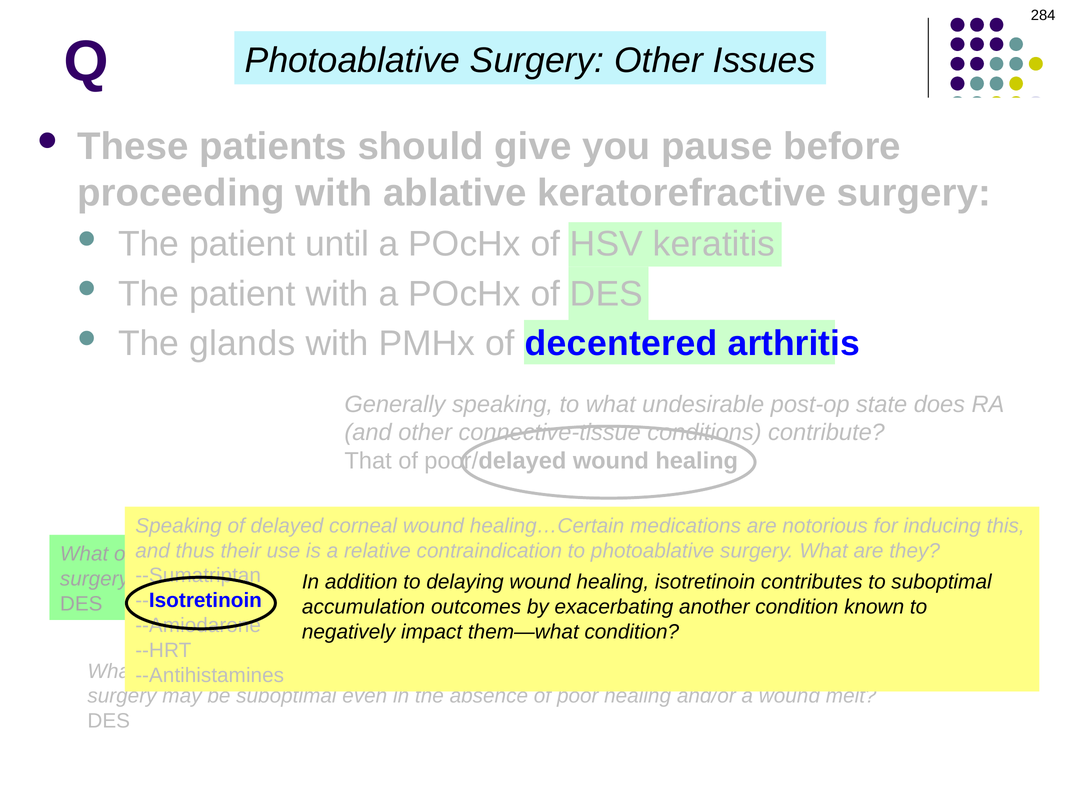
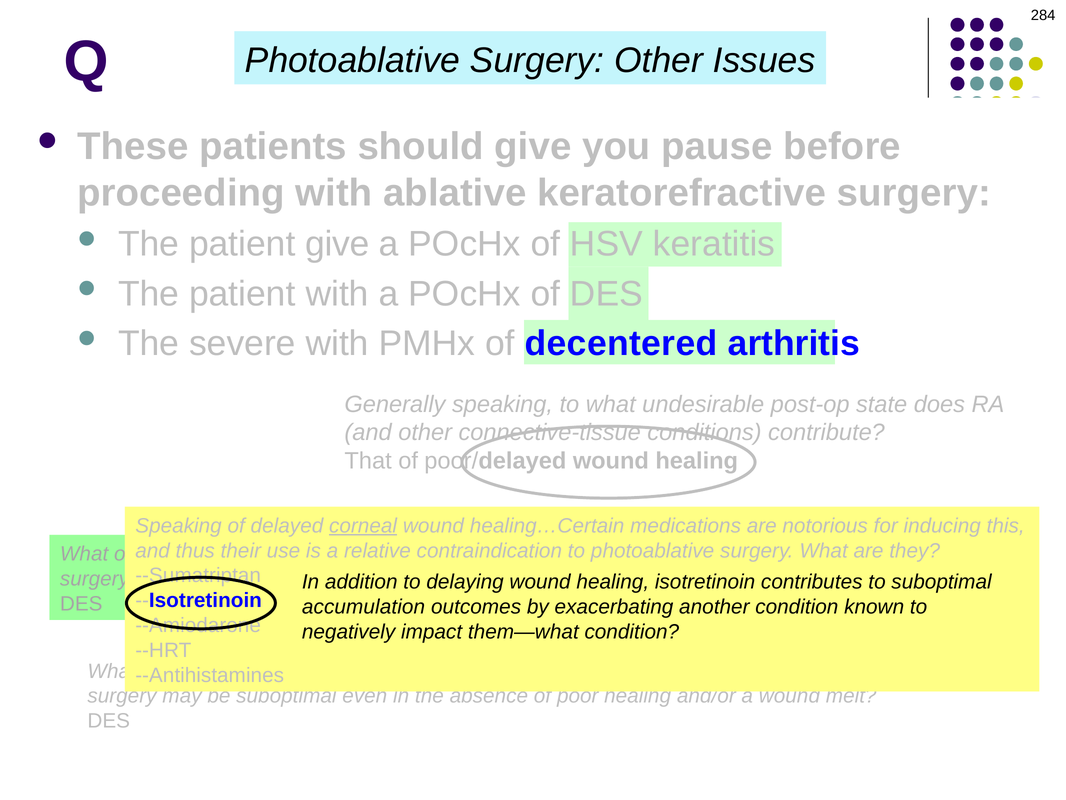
patient until: until -> give
The glands: glands -> severe
corneal underline: none -> present
